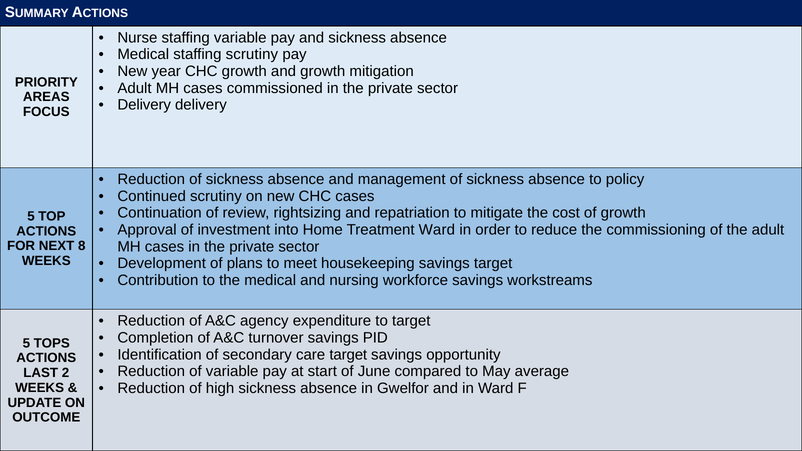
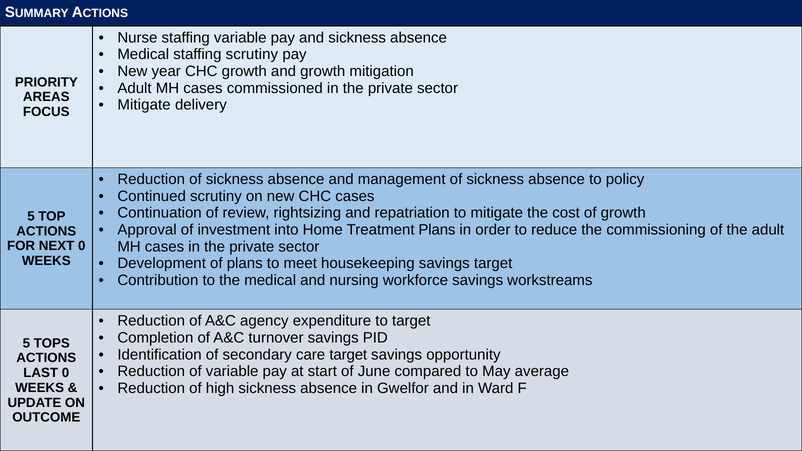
Delivery at (144, 105): Delivery -> Mitigate
Treatment Ward: Ward -> Plans
NEXT 8: 8 -> 0
LAST 2: 2 -> 0
